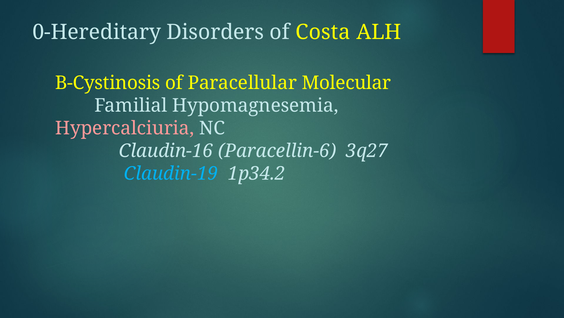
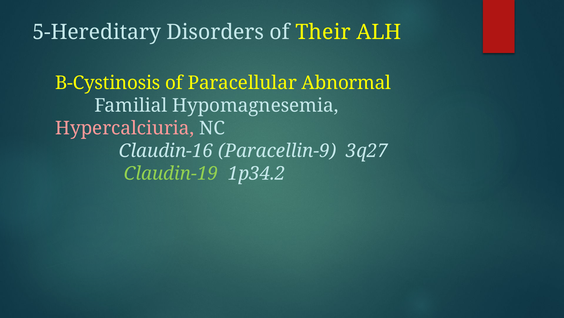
0-Hereditary: 0-Hereditary -> 5-Hereditary
Costa: Costa -> Their
Molecular: Molecular -> Abnormal
Paracellin-6: Paracellin-6 -> Paracellin-9
Claudin-19 colour: light blue -> light green
